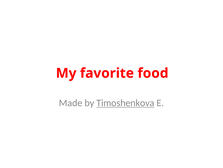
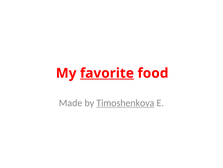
favorite underline: none -> present
